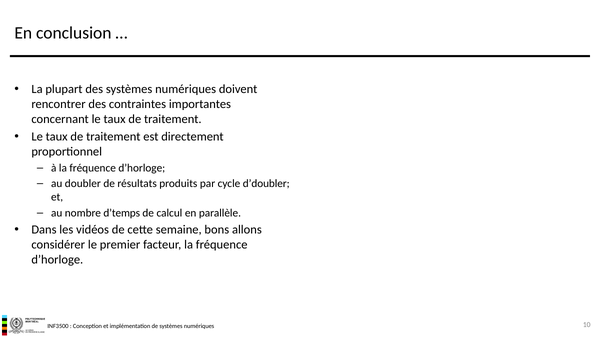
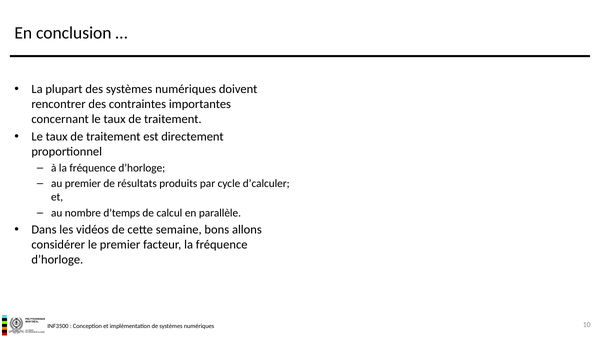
au doubler: doubler -> premier
d’doubler: d’doubler -> d’calculer
